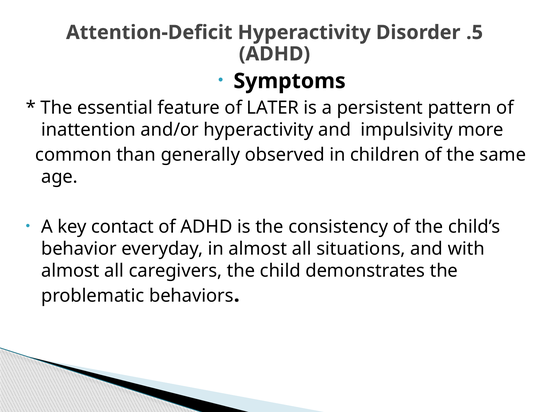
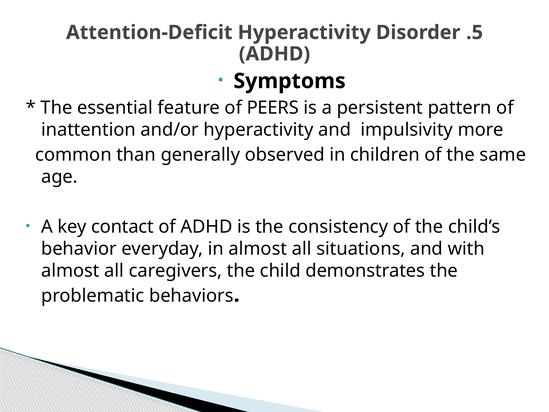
LATER: LATER -> PEERS
